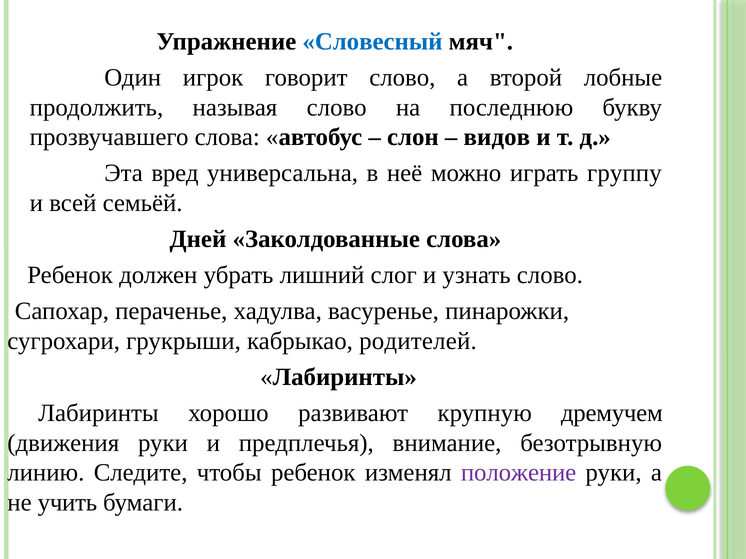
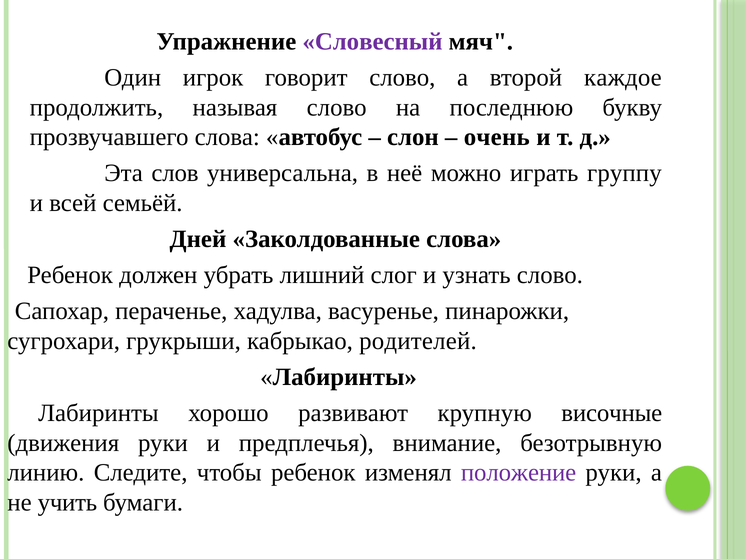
Словесный colour: blue -> purple
лобные: лобные -> каждое
видов: видов -> очень
вред: вред -> слов
дремучем: дремучем -> височные
